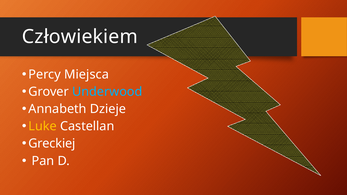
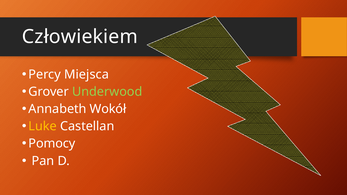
Underwood colour: light blue -> light green
Dzieje: Dzieje -> Wokół
Greckiej: Greckiej -> Pomocy
